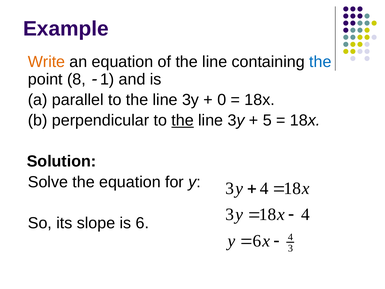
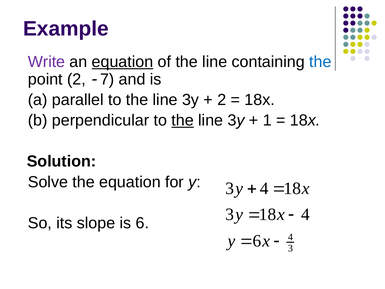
Write colour: orange -> purple
equation at (122, 62) underline: none -> present
point 8: 8 -> 2
1: 1 -> 7
0 at (222, 100): 0 -> 2
5: 5 -> 1
